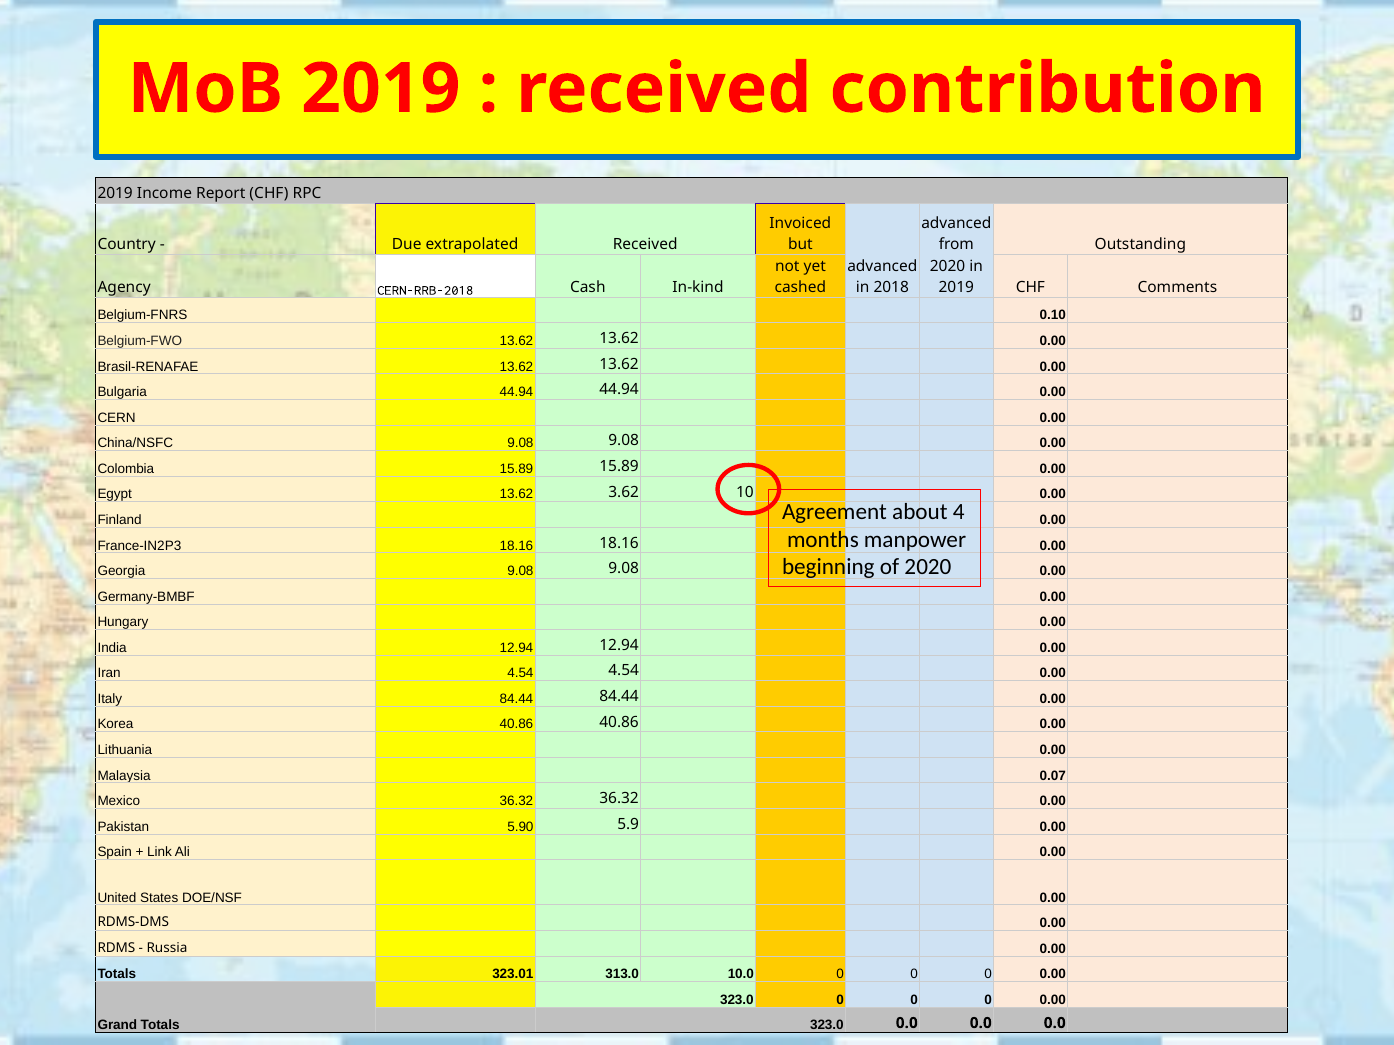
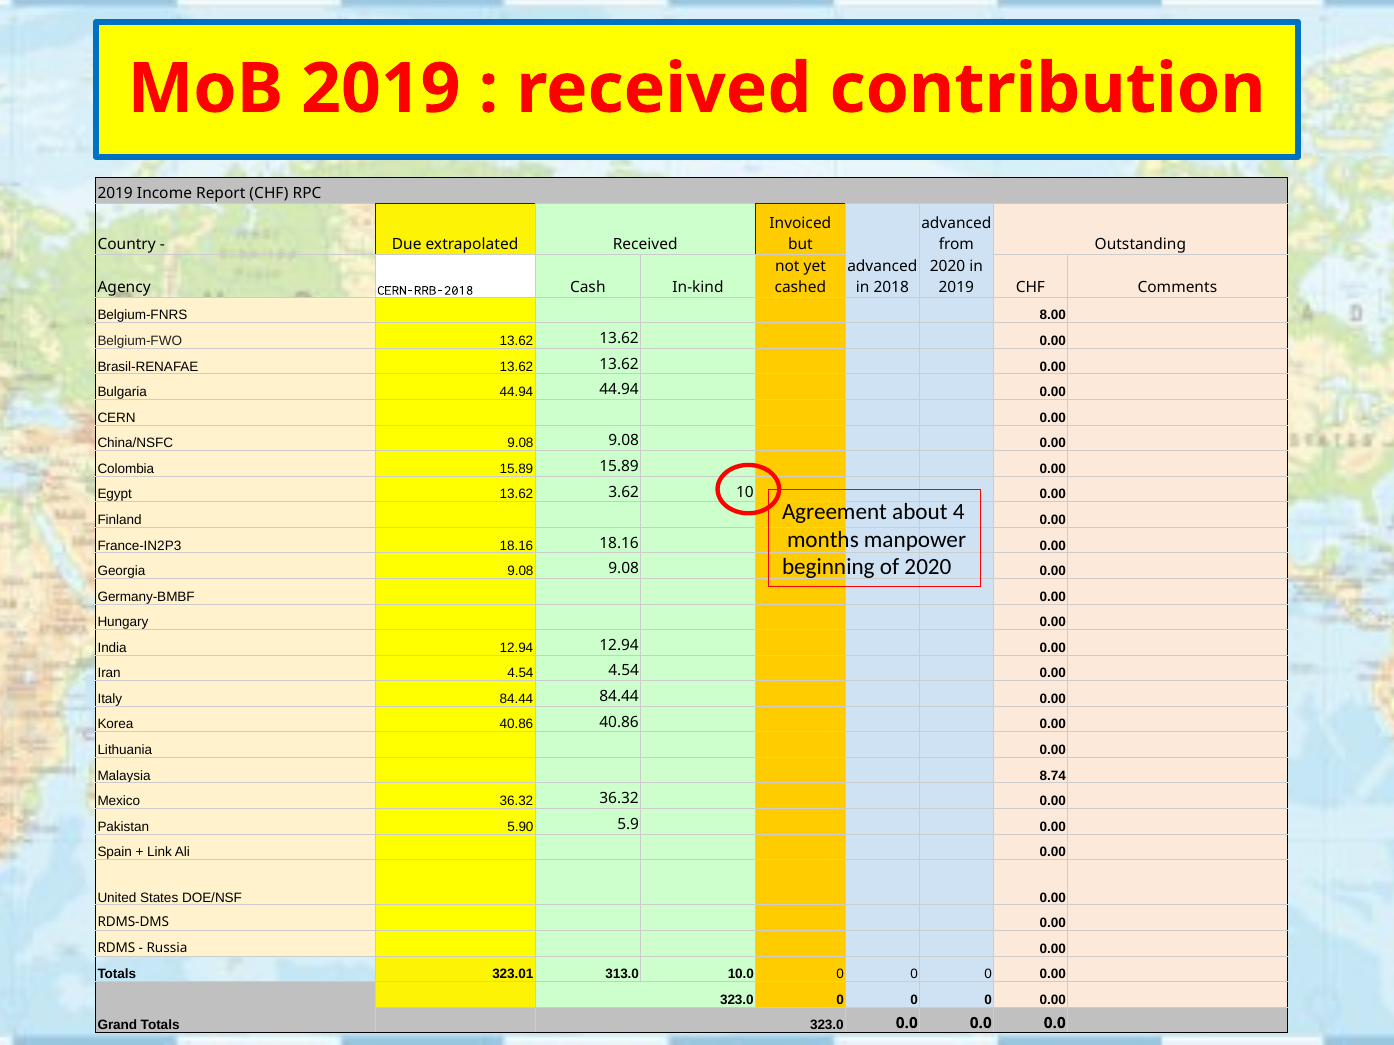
0.10: 0.10 -> 8.00
0.07: 0.07 -> 8.74
